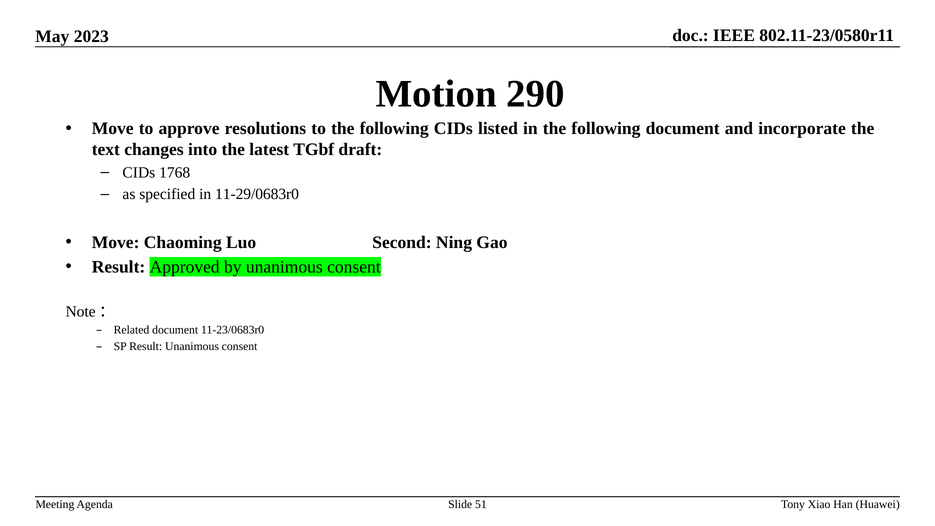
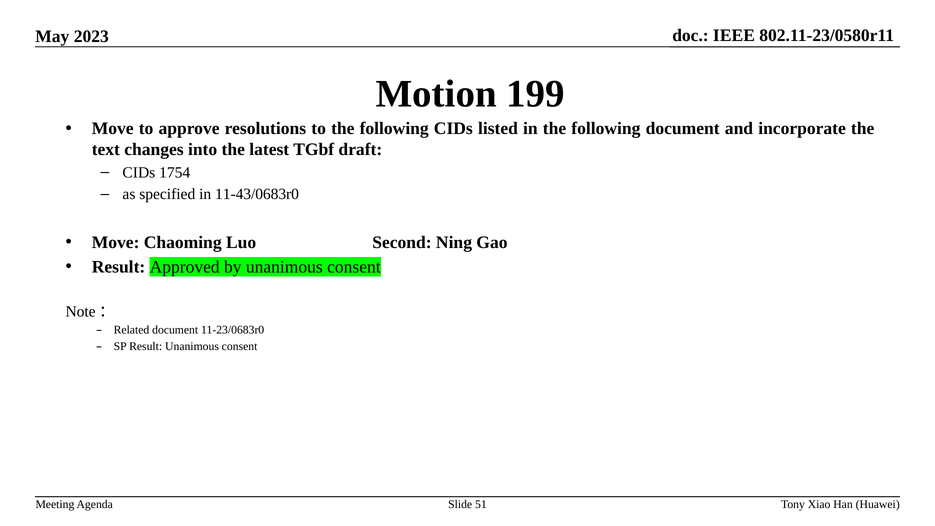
290: 290 -> 199
1768: 1768 -> 1754
11-29/0683r0: 11-29/0683r0 -> 11-43/0683r0
